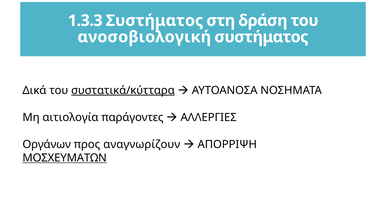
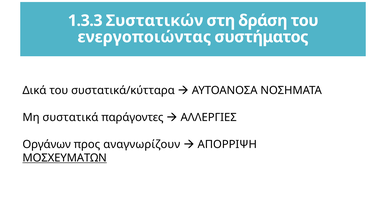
1.3.3 Συστήματος: Συστήματος -> Συστατικών
ανοσοβιολογική: ανοσοβιολογική -> ενεργοποιώντας
συστατικά/κύτταρα underline: present -> none
αιτιολογία: αιτιολογία -> συστατικά
